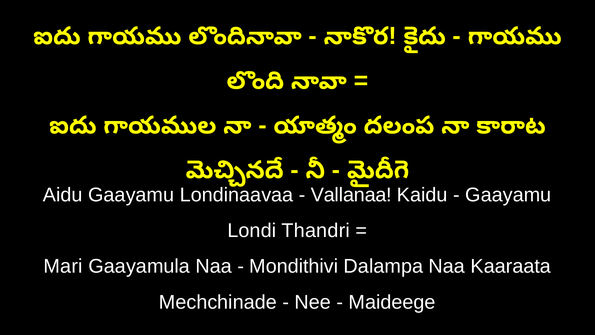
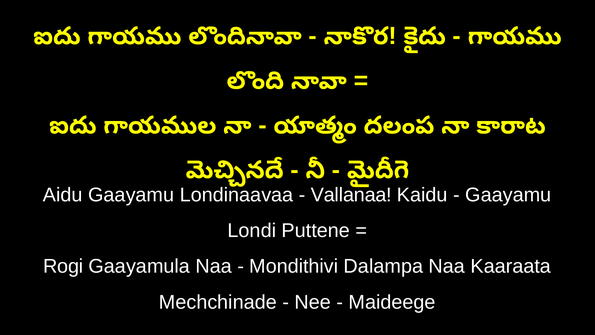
Thandri: Thandri -> Puttene
Mari: Mari -> Rogi
